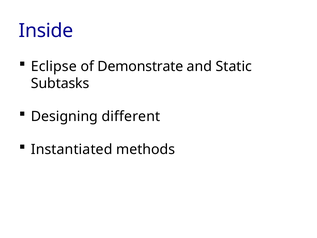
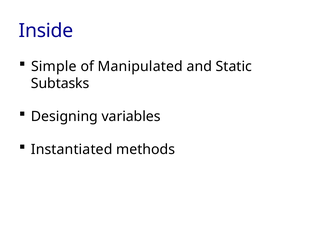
Eclipse: Eclipse -> Simple
Demonstrate: Demonstrate -> Manipulated
different: different -> variables
